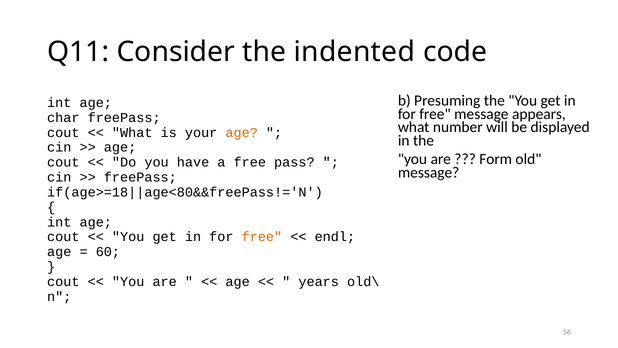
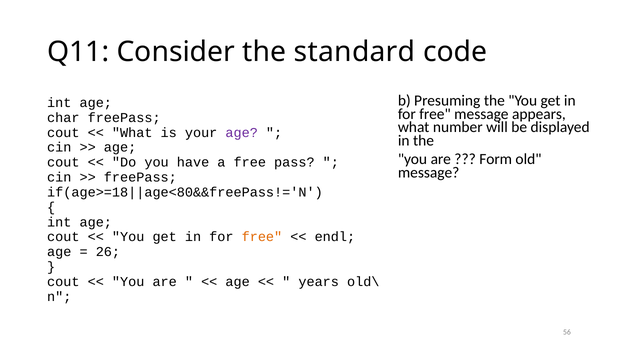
indented: indented -> standard
age at (242, 132) colour: orange -> purple
60: 60 -> 26
